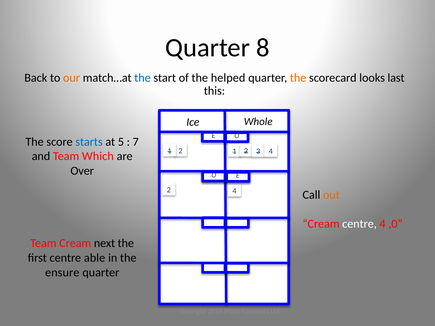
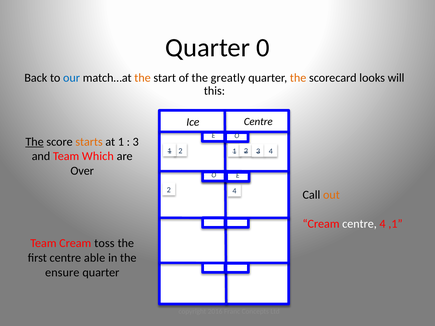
8: 8 -> 0
our colour: orange -> blue
the at (143, 78) colour: blue -> orange
helped: helped -> greatly
last: last -> will
Ice Whole: Whole -> Centre
The at (35, 142) underline: none -> present
starts colour: blue -> orange
at 5: 5 -> 1
7 at (136, 142): 7 -> 3
,0: ,0 -> ,1
next: next -> toss
